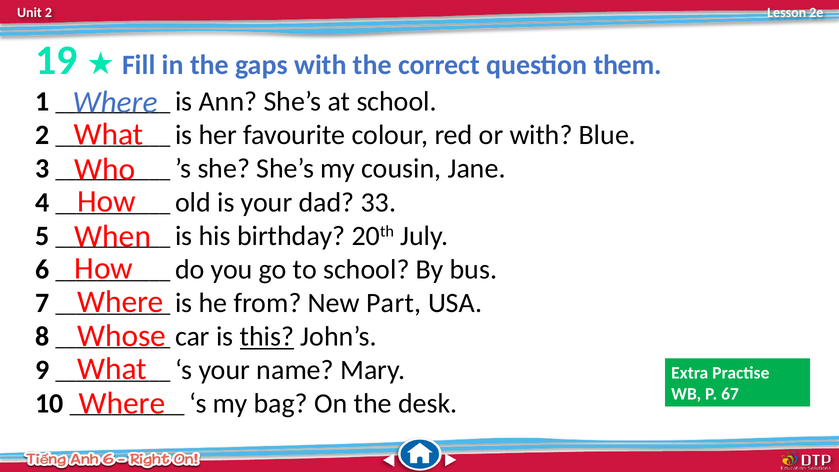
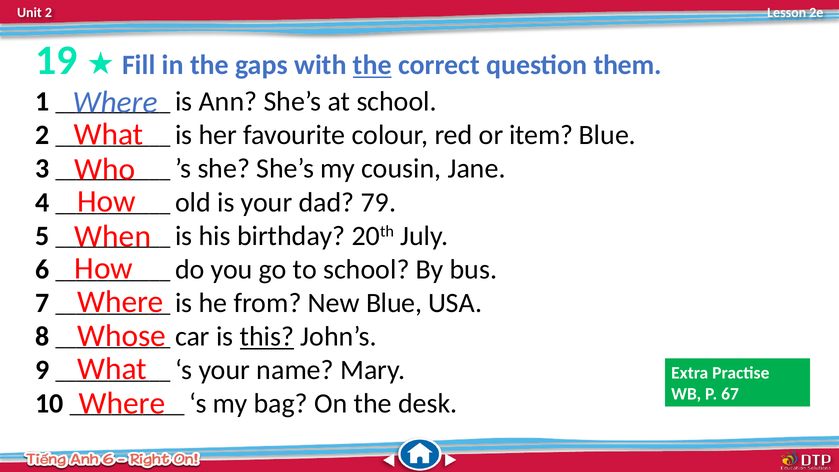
the at (372, 65) underline: none -> present
or with: with -> item
33: 33 -> 79
New Part: Part -> Blue
